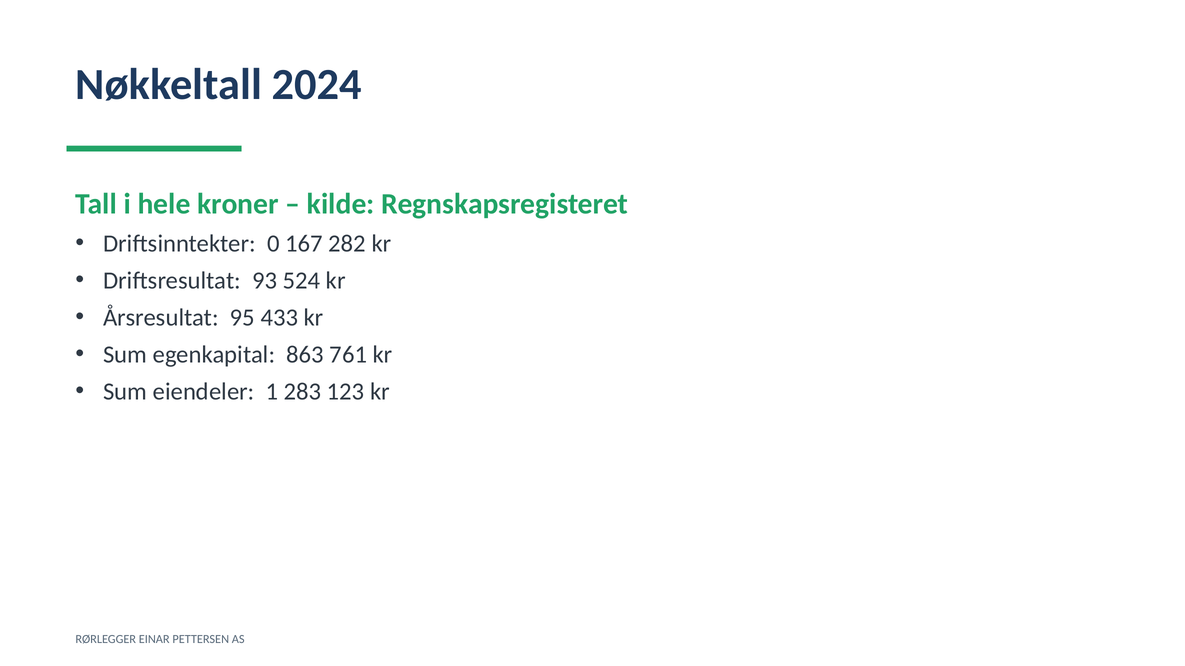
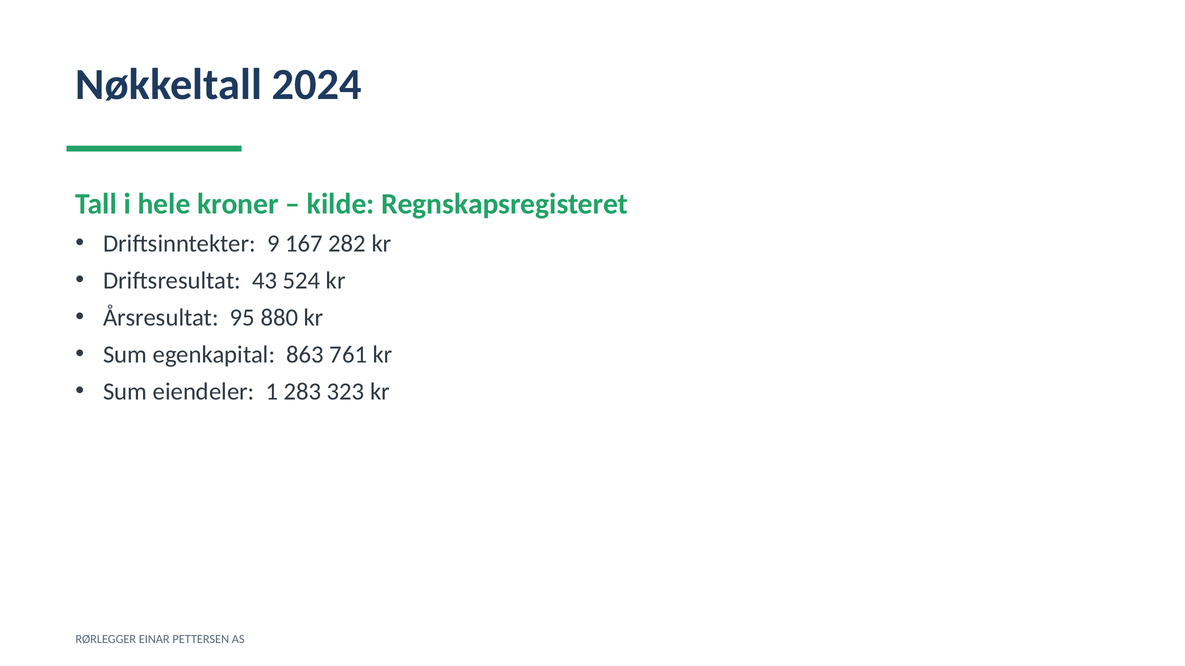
0: 0 -> 9
93: 93 -> 43
433: 433 -> 880
123: 123 -> 323
